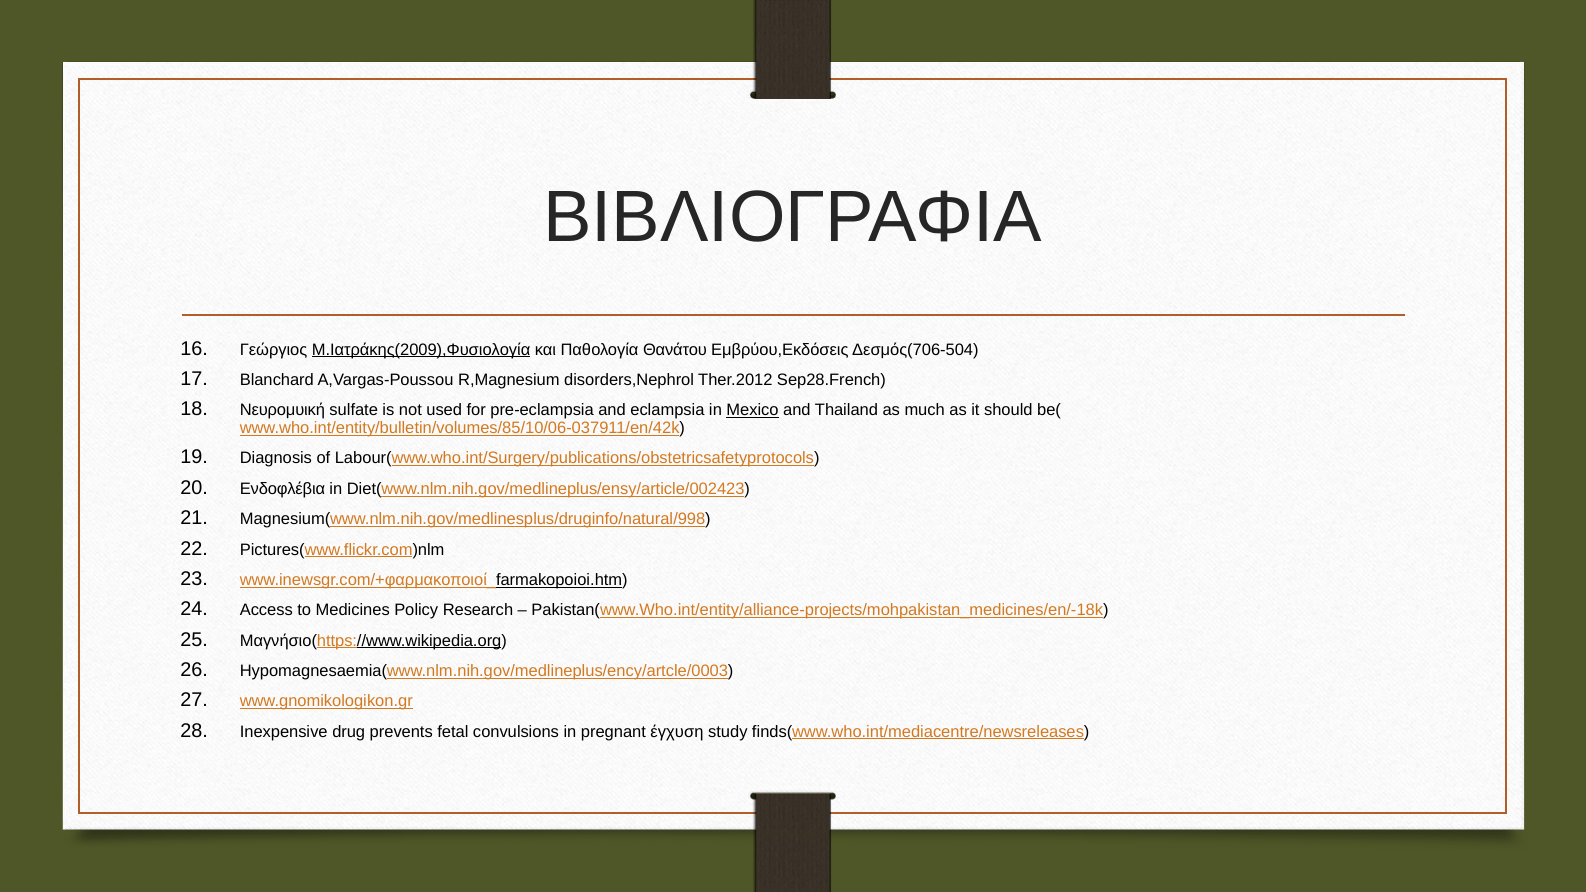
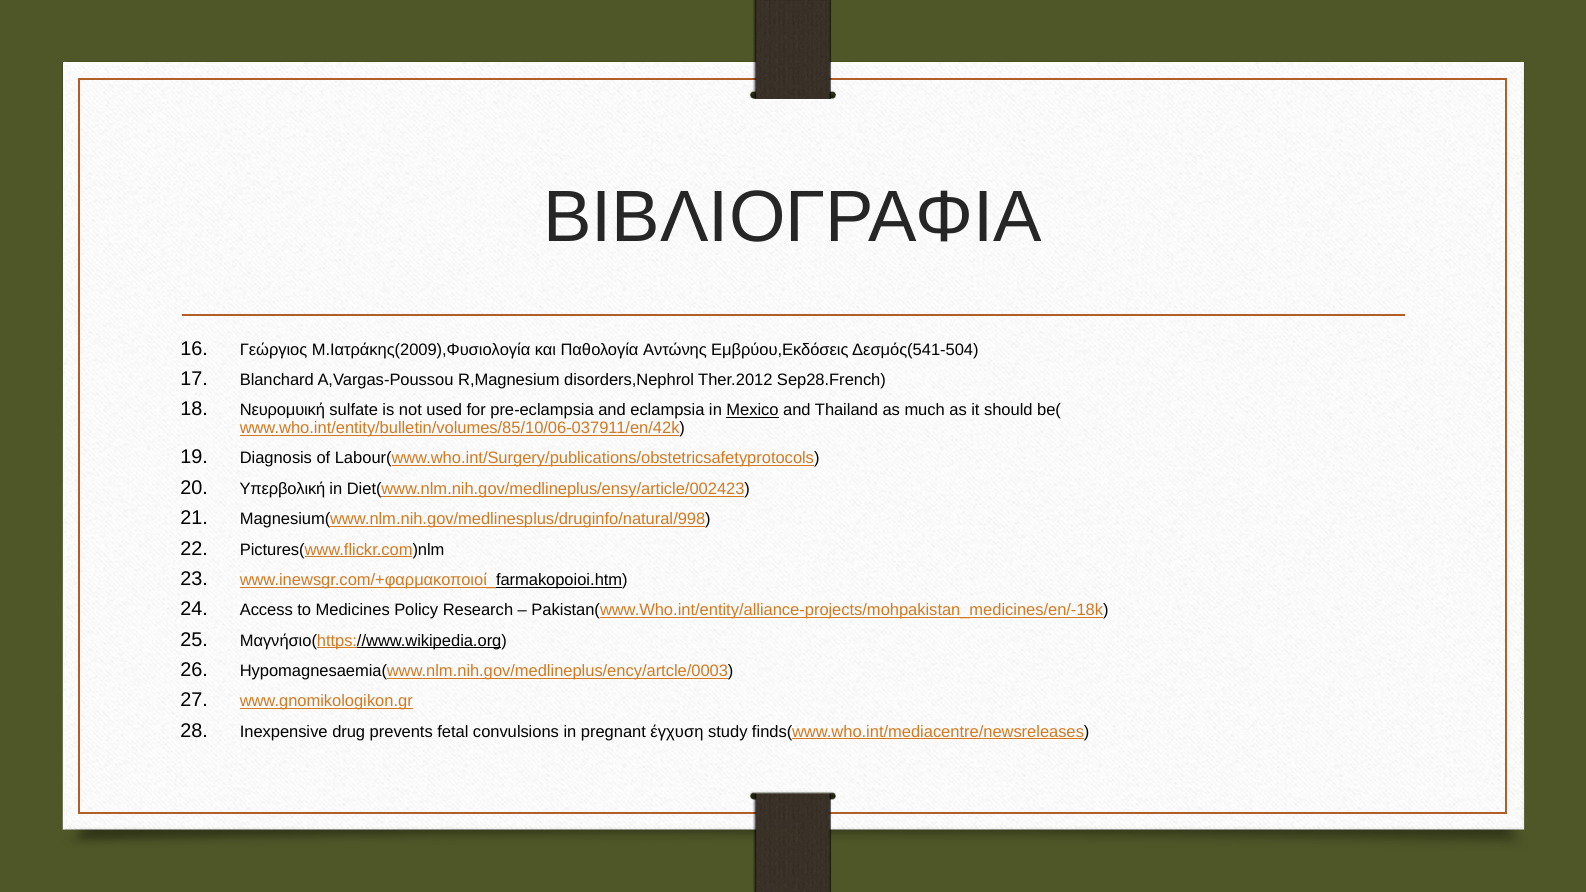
Μ.Ιατράκης(2009),Φυσιολογία underline: present -> none
Θανάτου: Θανάτου -> Αντώνης
Δεσμός(706-504: Δεσμός(706-504 -> Δεσμός(541-504
Ενδοφλέβια: Ενδοφλέβια -> Υπερβολική
